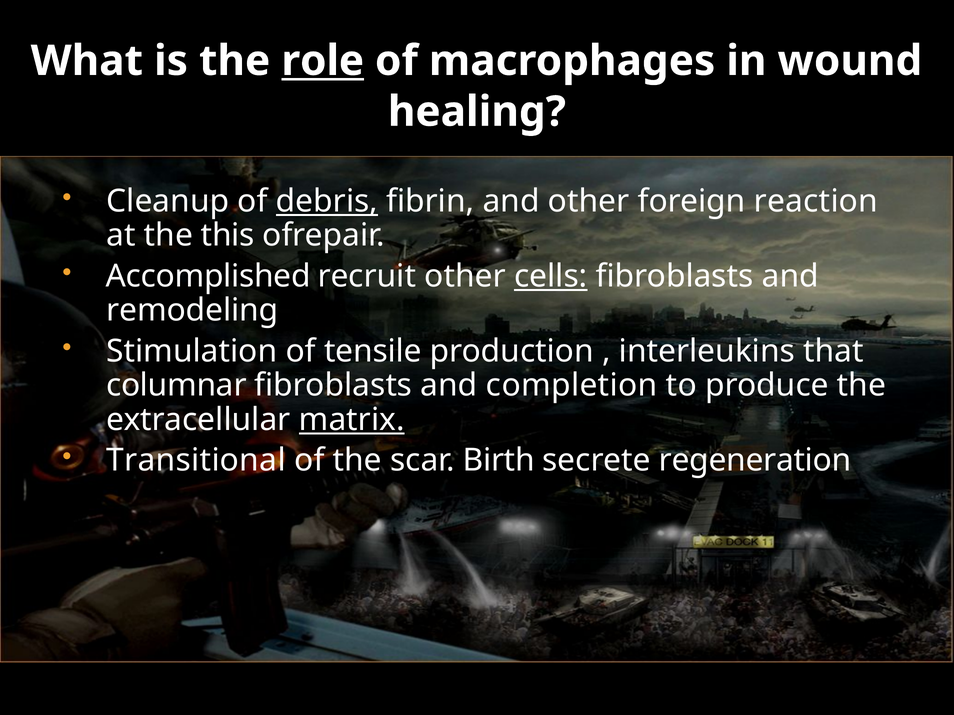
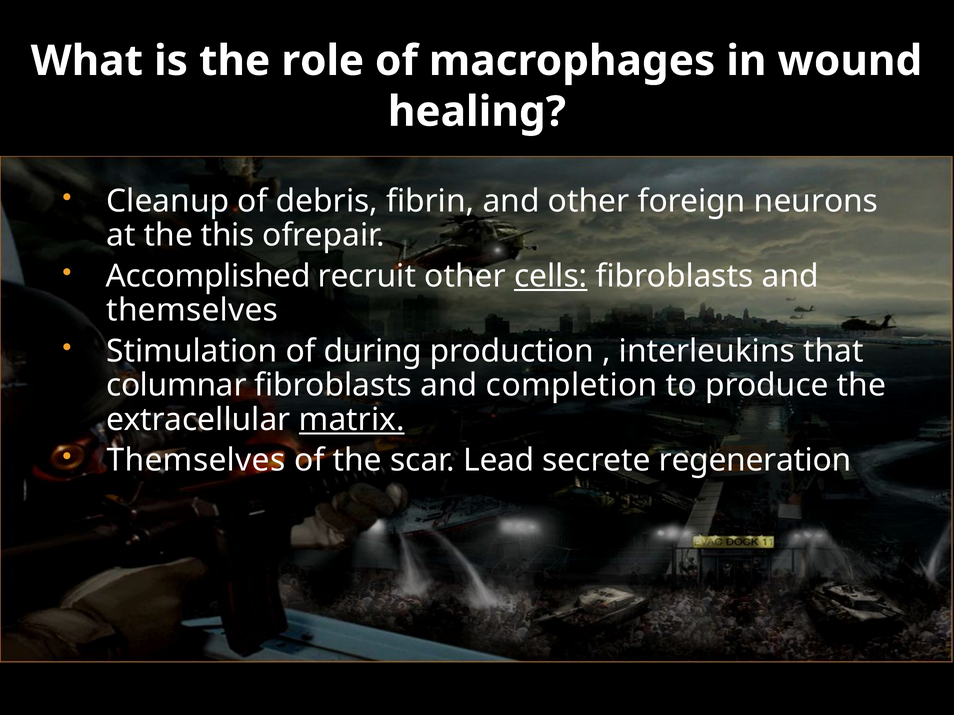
role underline: present -> none
debris underline: present -> none
reaction: reaction -> neurons
remodeling at (192, 311): remodeling -> themselves
tensile: tensile -> during
Transitional at (196, 461): Transitional -> Themselves
Birth: Birth -> Lead
